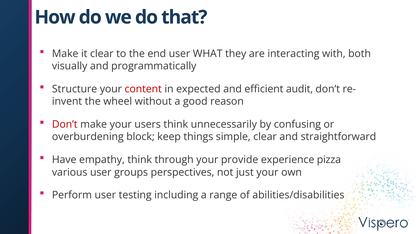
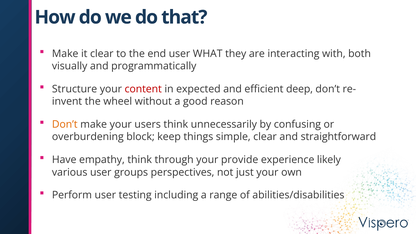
audit: audit -> deep
Don’t at (65, 124) colour: red -> orange
pizza: pizza -> likely
